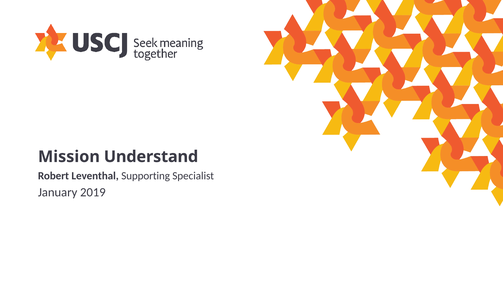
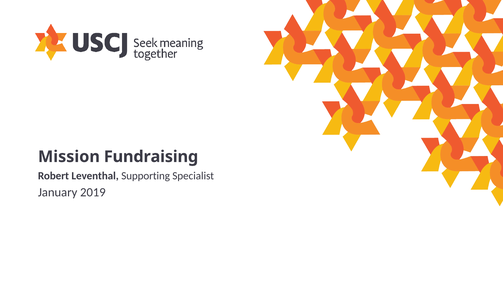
Understand: Understand -> Fundraising
